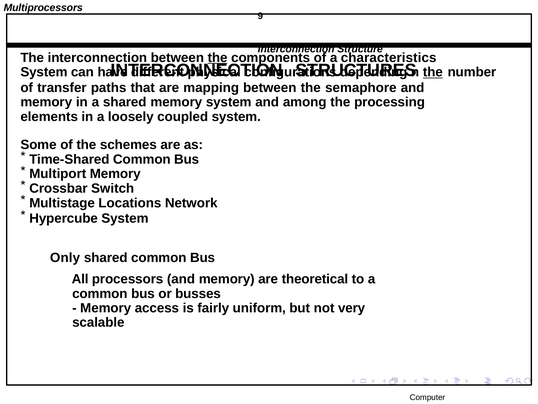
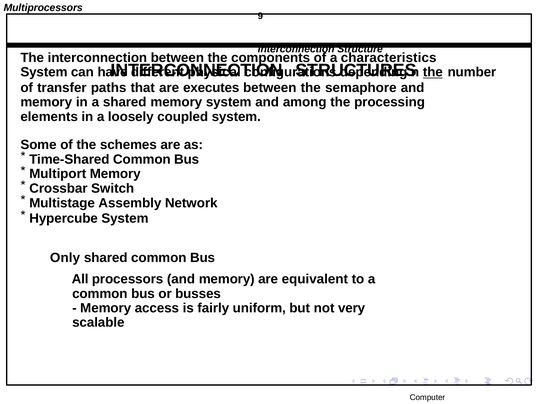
the at (218, 58) underline: present -> none
mapping: mapping -> executes
Locations: Locations -> Assembly
theoretical: theoretical -> equivalent
